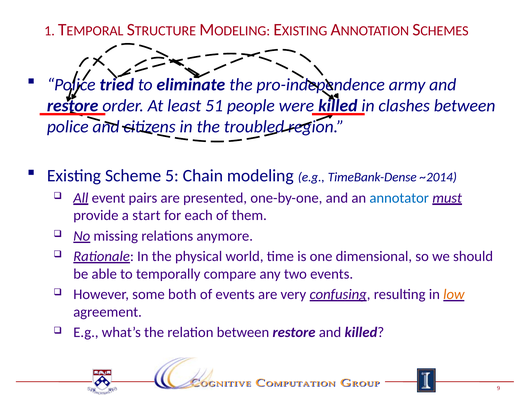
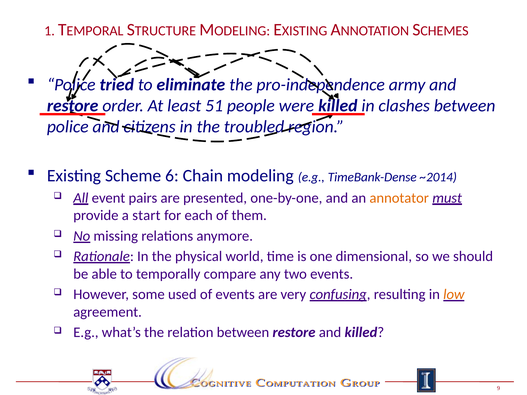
5: 5 -> 6
annotator colour: blue -> orange
both: both -> used
